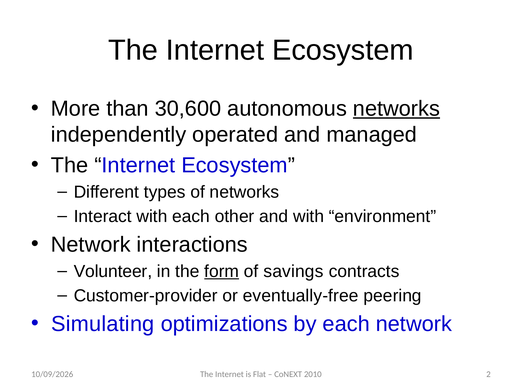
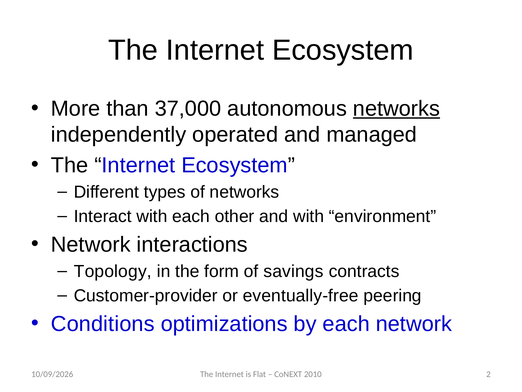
30,600: 30,600 -> 37,000
Volunteer: Volunteer -> Topology
form underline: present -> none
Simulating: Simulating -> Conditions
